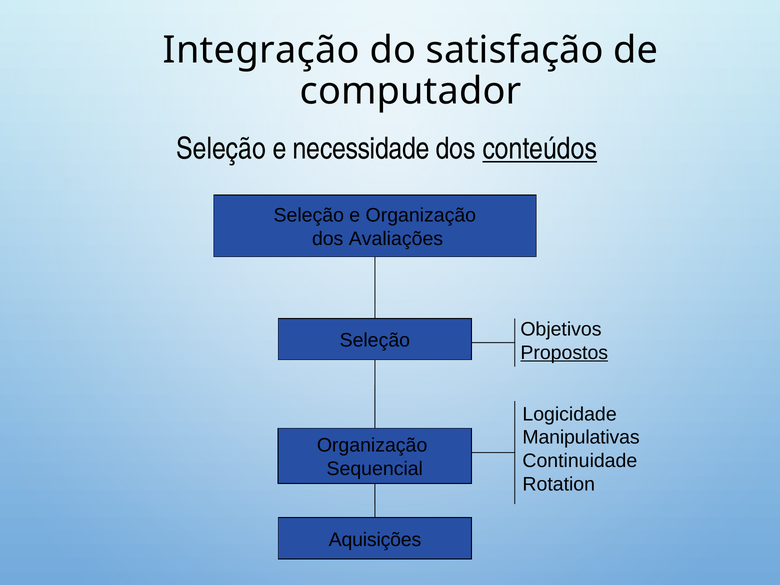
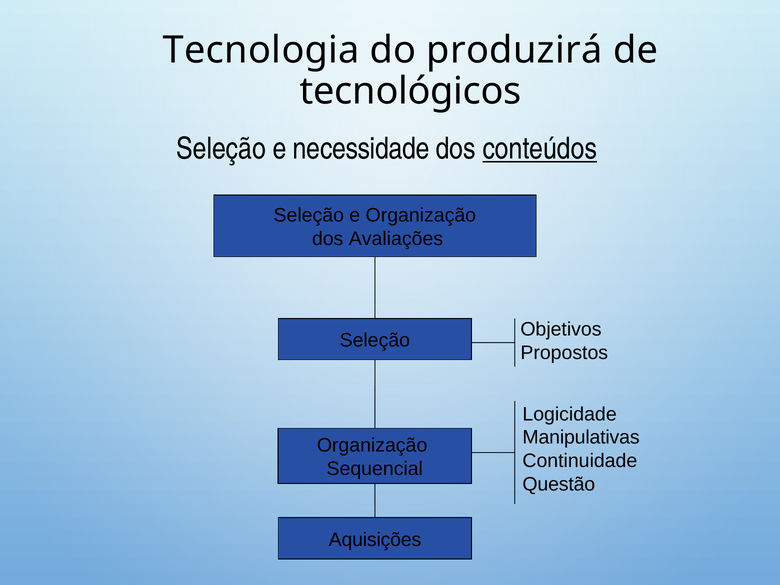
Integração: Integração -> Tecnologia
satisfação: satisfação -> produzirá
computador: computador -> tecnológicos
Propostos underline: present -> none
Rotation: Rotation -> Questão
